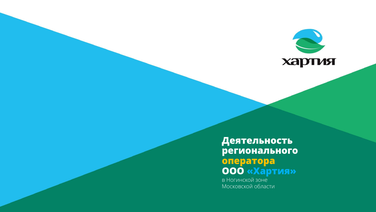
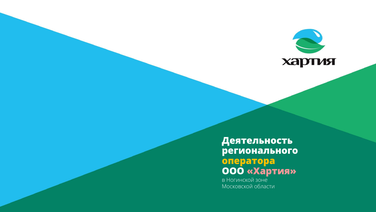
Хартия colour: light blue -> pink
